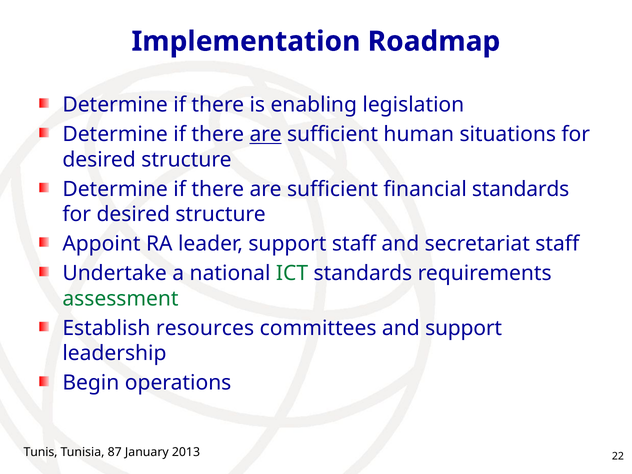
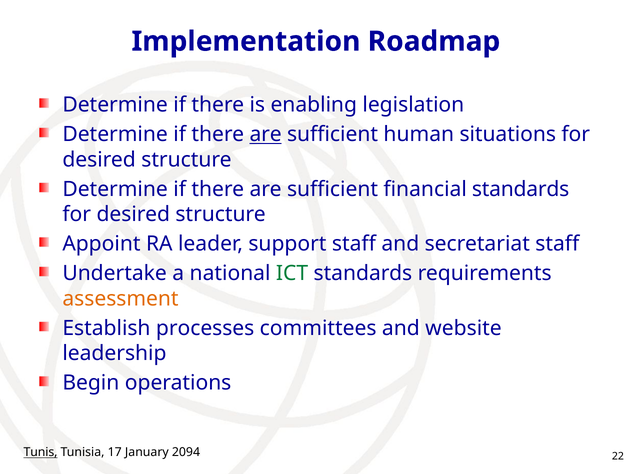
assessment colour: green -> orange
resources: resources -> processes
and support: support -> website
Tunis underline: none -> present
87: 87 -> 17
2013: 2013 -> 2094
